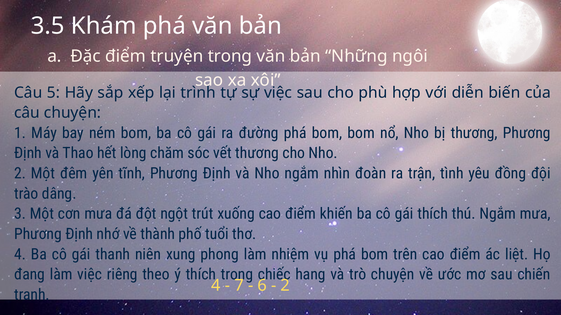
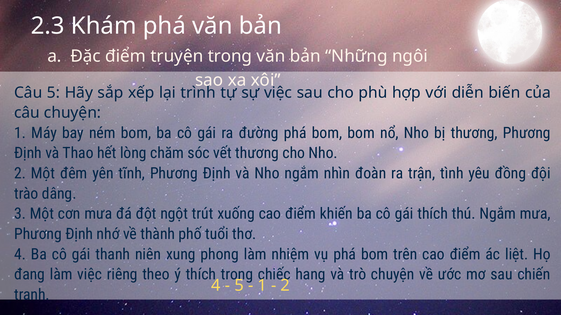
3.5: 3.5 -> 2.3
7 at (239, 286): 7 -> 5
6 at (262, 286): 6 -> 1
